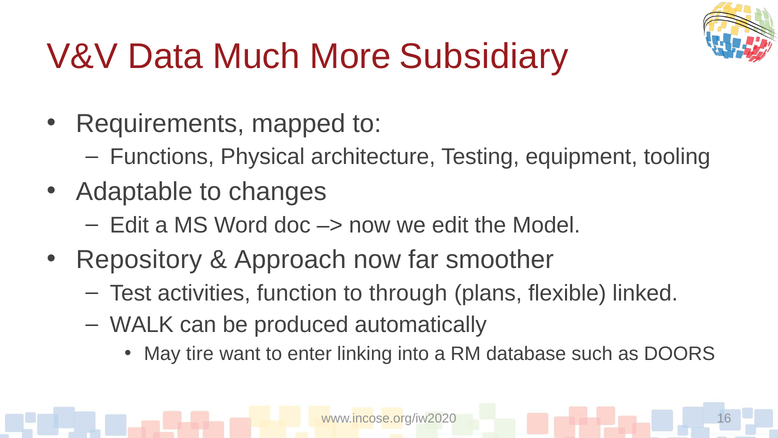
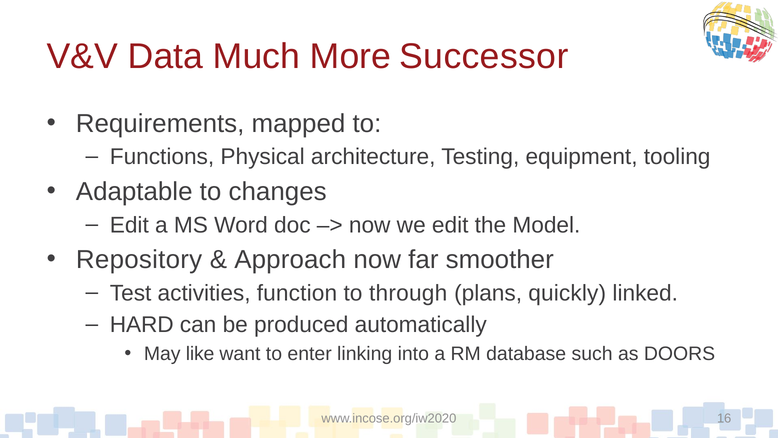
Subsidiary: Subsidiary -> Successor
flexible: flexible -> quickly
WALK: WALK -> HARD
tire: tire -> like
